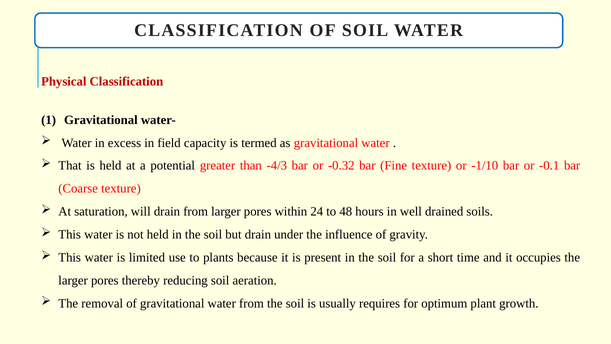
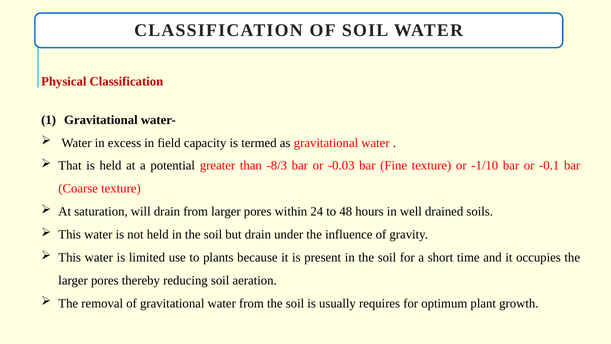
-4/3: -4/3 -> -8/3
-0.32: -0.32 -> -0.03
